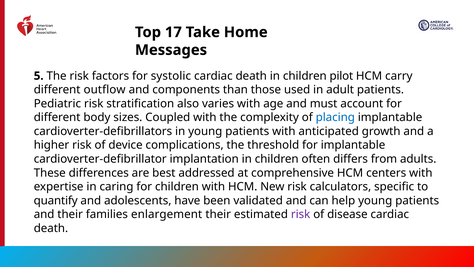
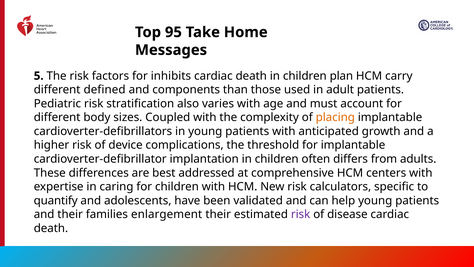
17: 17 -> 95
systolic: systolic -> inhibits
pilot: pilot -> plan
outflow: outflow -> defined
placing colour: blue -> orange
